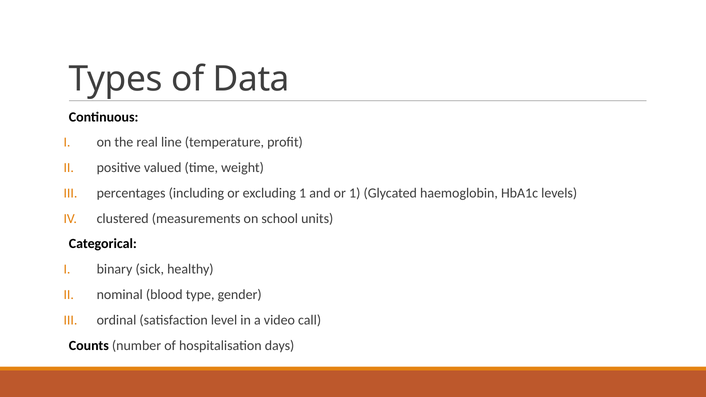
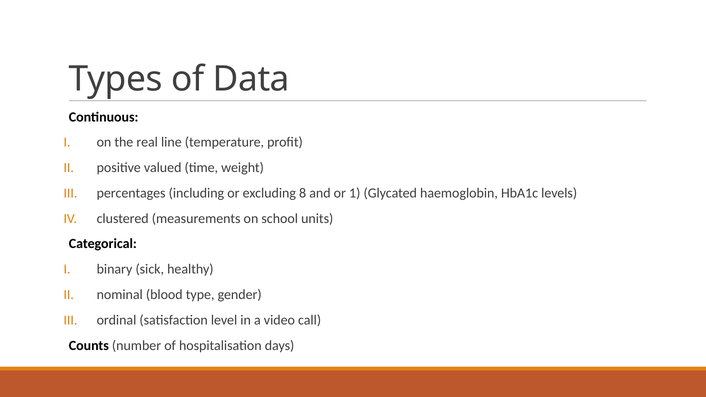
excluding 1: 1 -> 8
